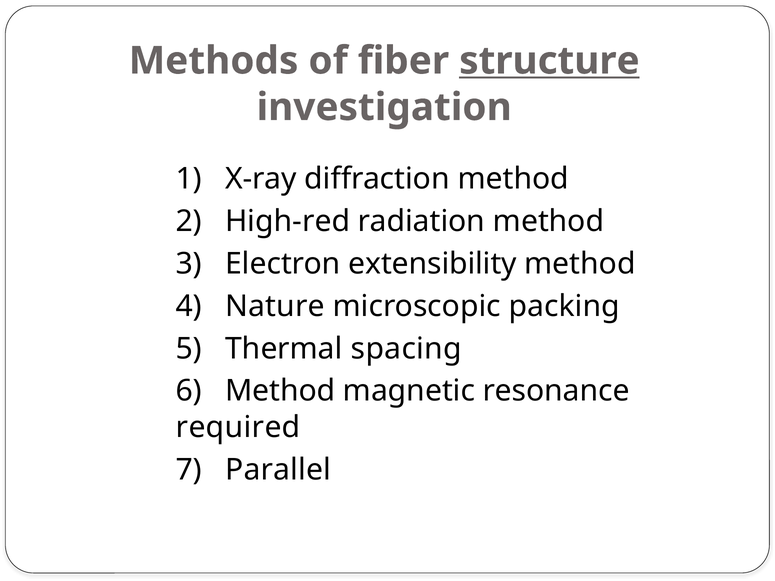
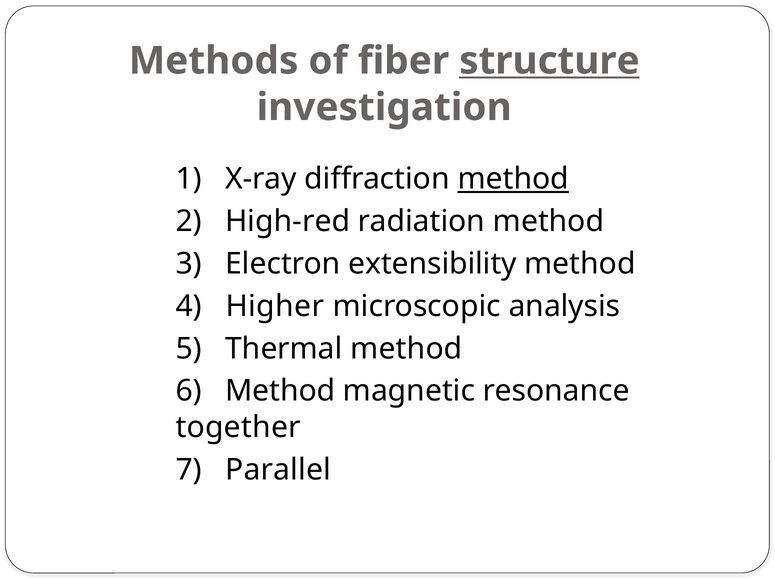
method at (513, 179) underline: none -> present
Nature: Nature -> Higher
packing: packing -> analysis
Thermal spacing: spacing -> method
required: required -> together
